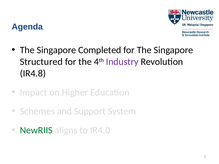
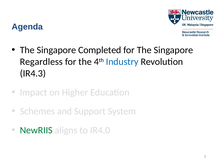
Structured: Structured -> Regardless
Industry colour: purple -> blue
IR4.8: IR4.8 -> IR4.3
